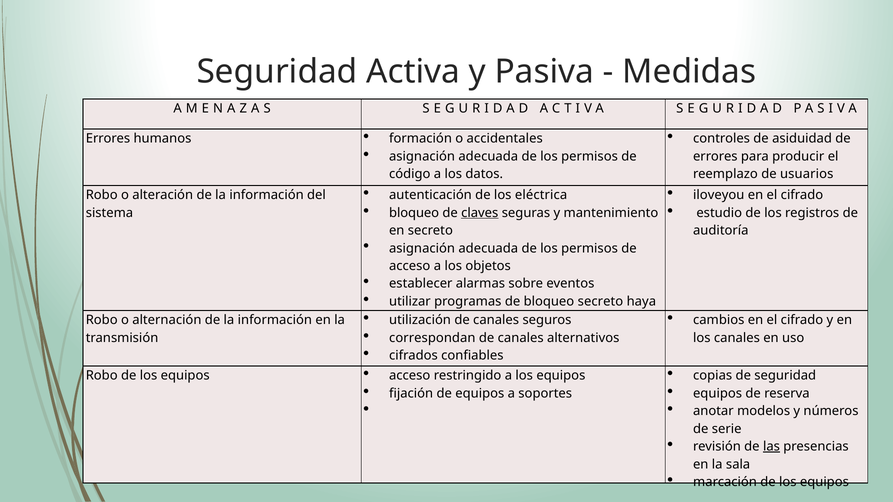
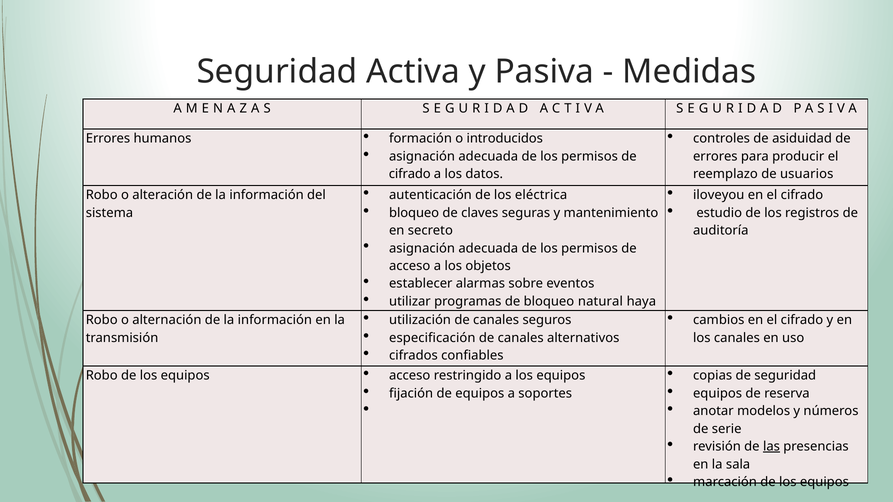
accidentales: accidentales -> introducidos
código at (410, 174): código -> cifrado
claves underline: present -> none
bloqueo secreto: secreto -> natural
correspondan: correspondan -> especificación
